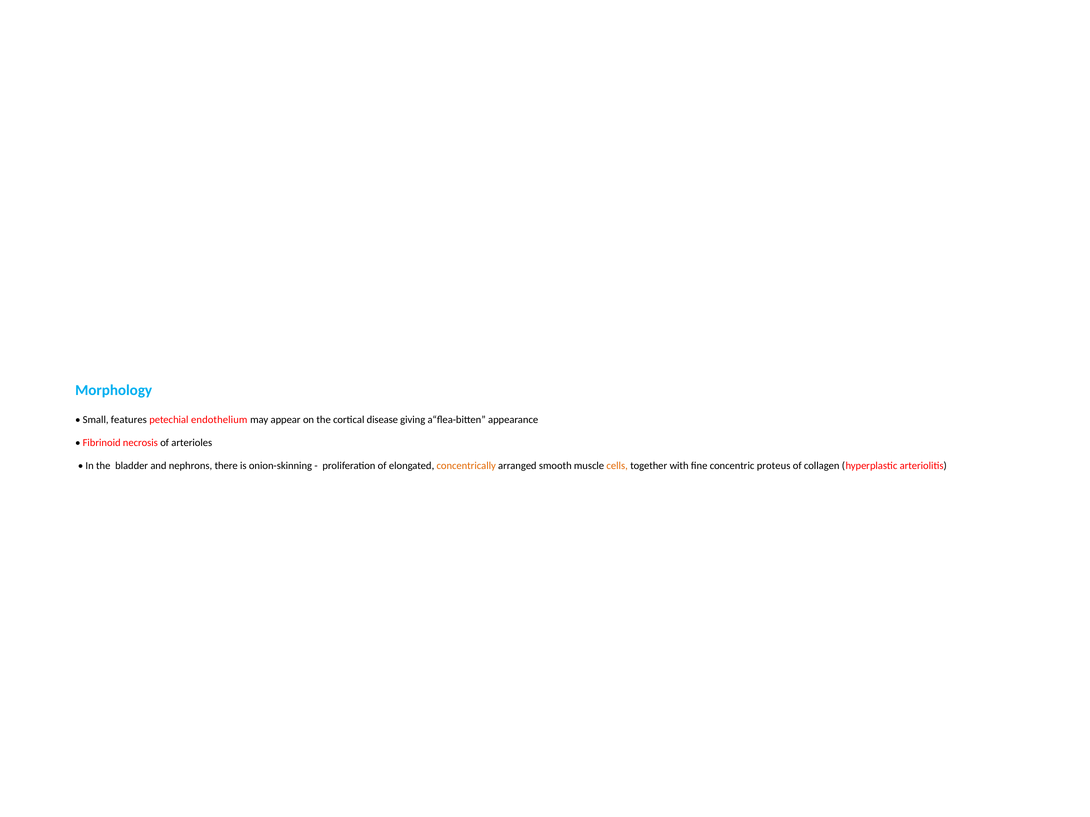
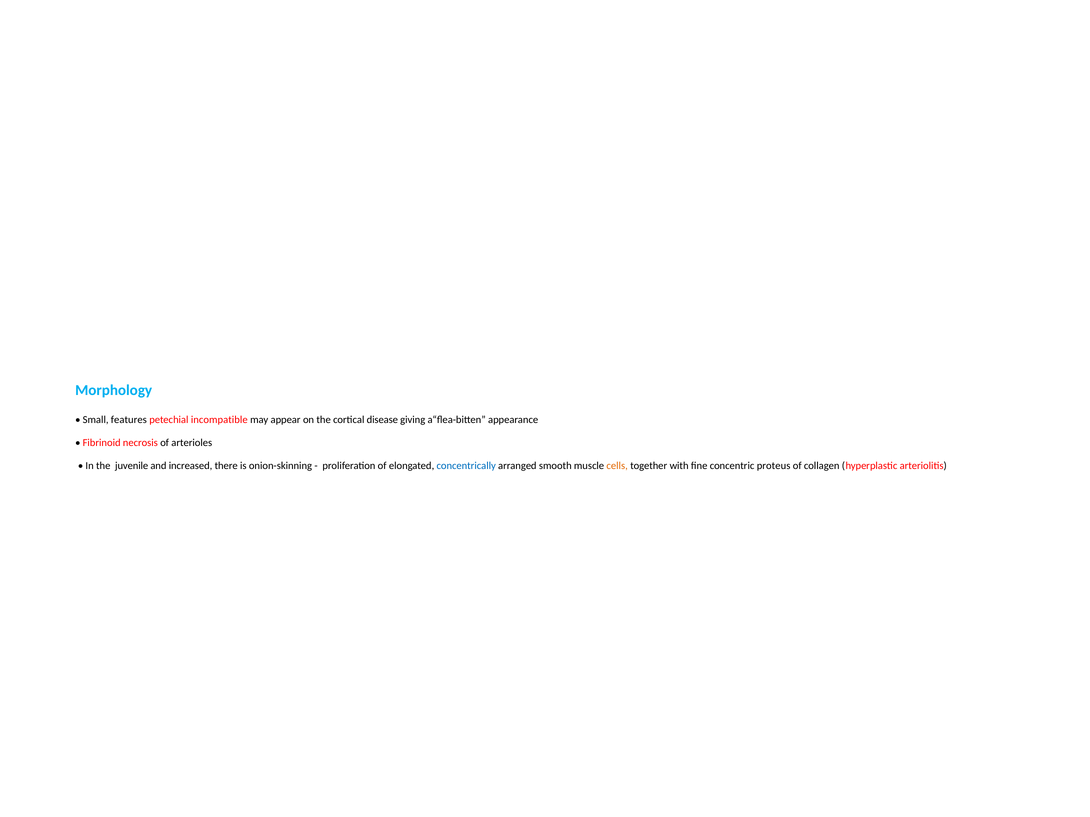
endothelium: endothelium -> incompatible
bladder: bladder -> juvenile
nephrons: nephrons -> increased
concentrically colour: orange -> blue
